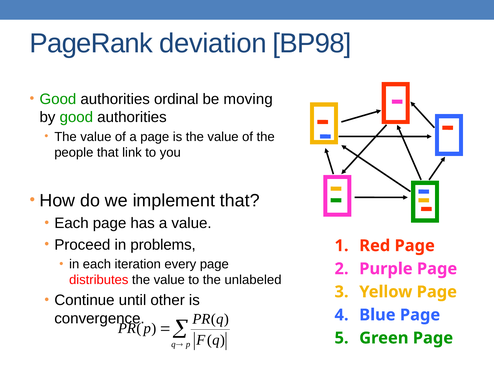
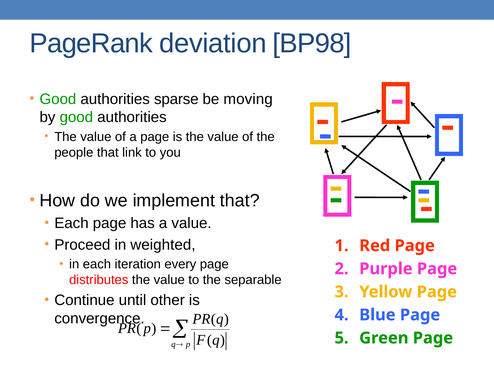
ordinal: ordinal -> sparse
problems: problems -> weighted
unlabeled: unlabeled -> separable
